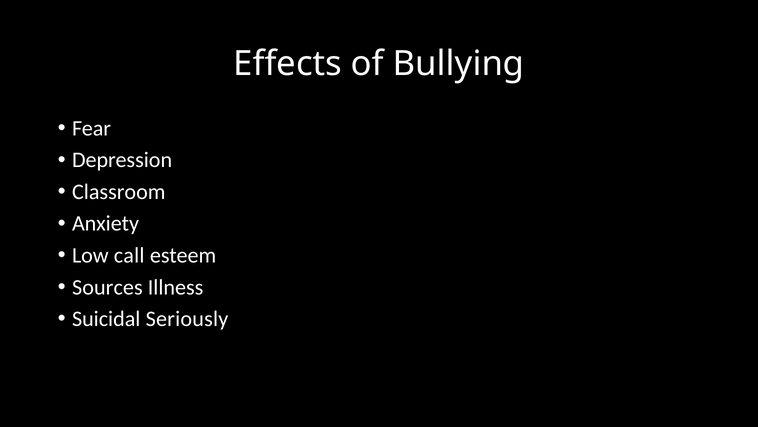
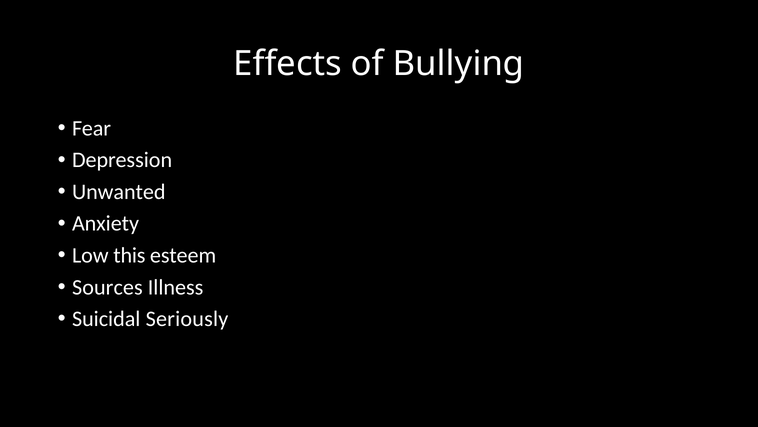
Classroom: Classroom -> Unwanted
call: call -> this
